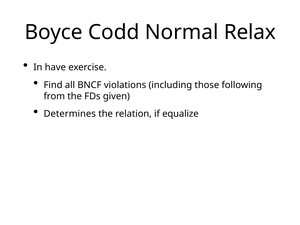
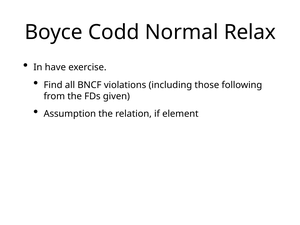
Determines: Determines -> Assumption
equalize: equalize -> element
